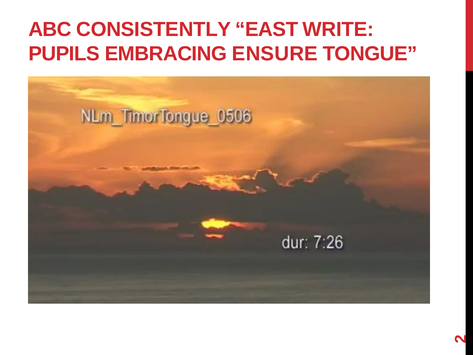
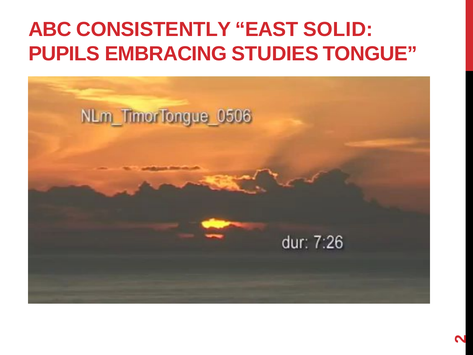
WRITE: WRITE -> SOLID
ENSURE: ENSURE -> STUDIES
